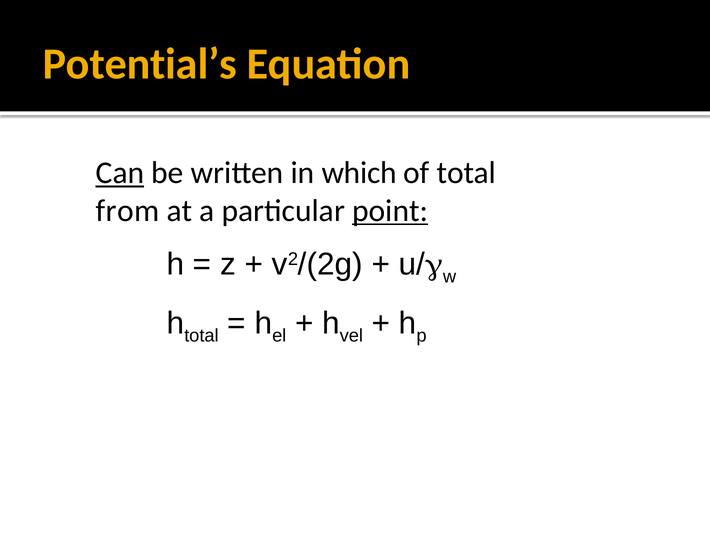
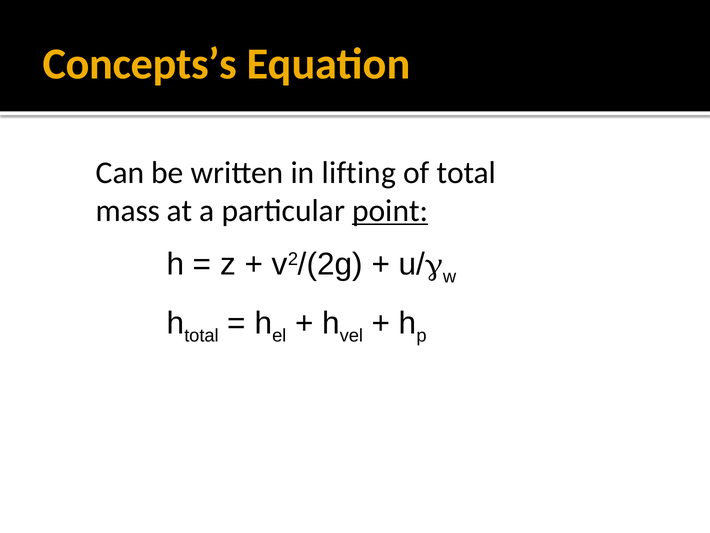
Potential’s: Potential’s -> Concepts’s
Can underline: present -> none
which: which -> lifting
from: from -> mass
